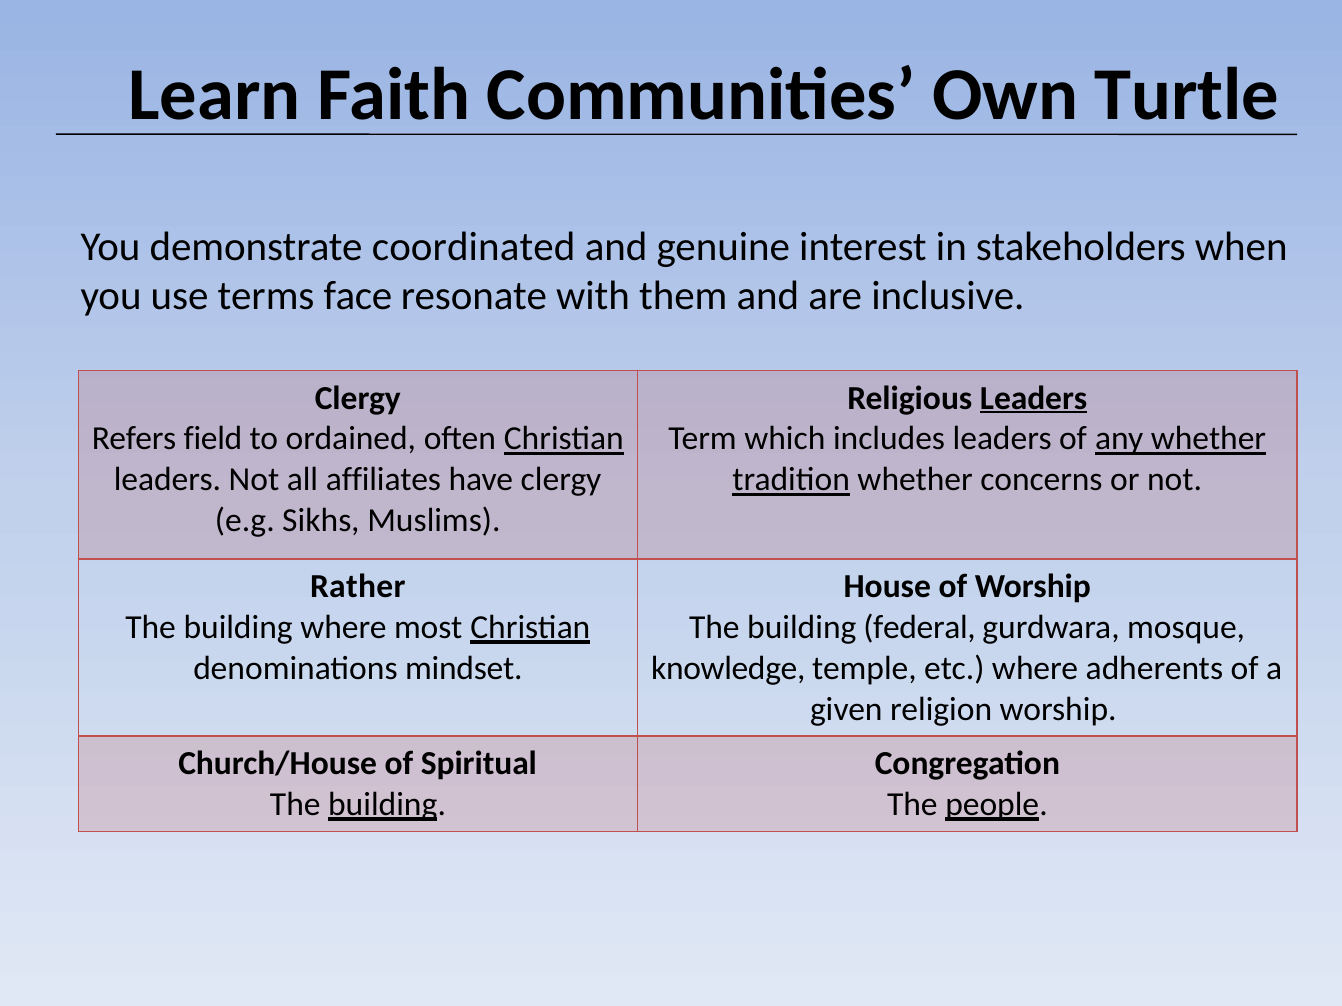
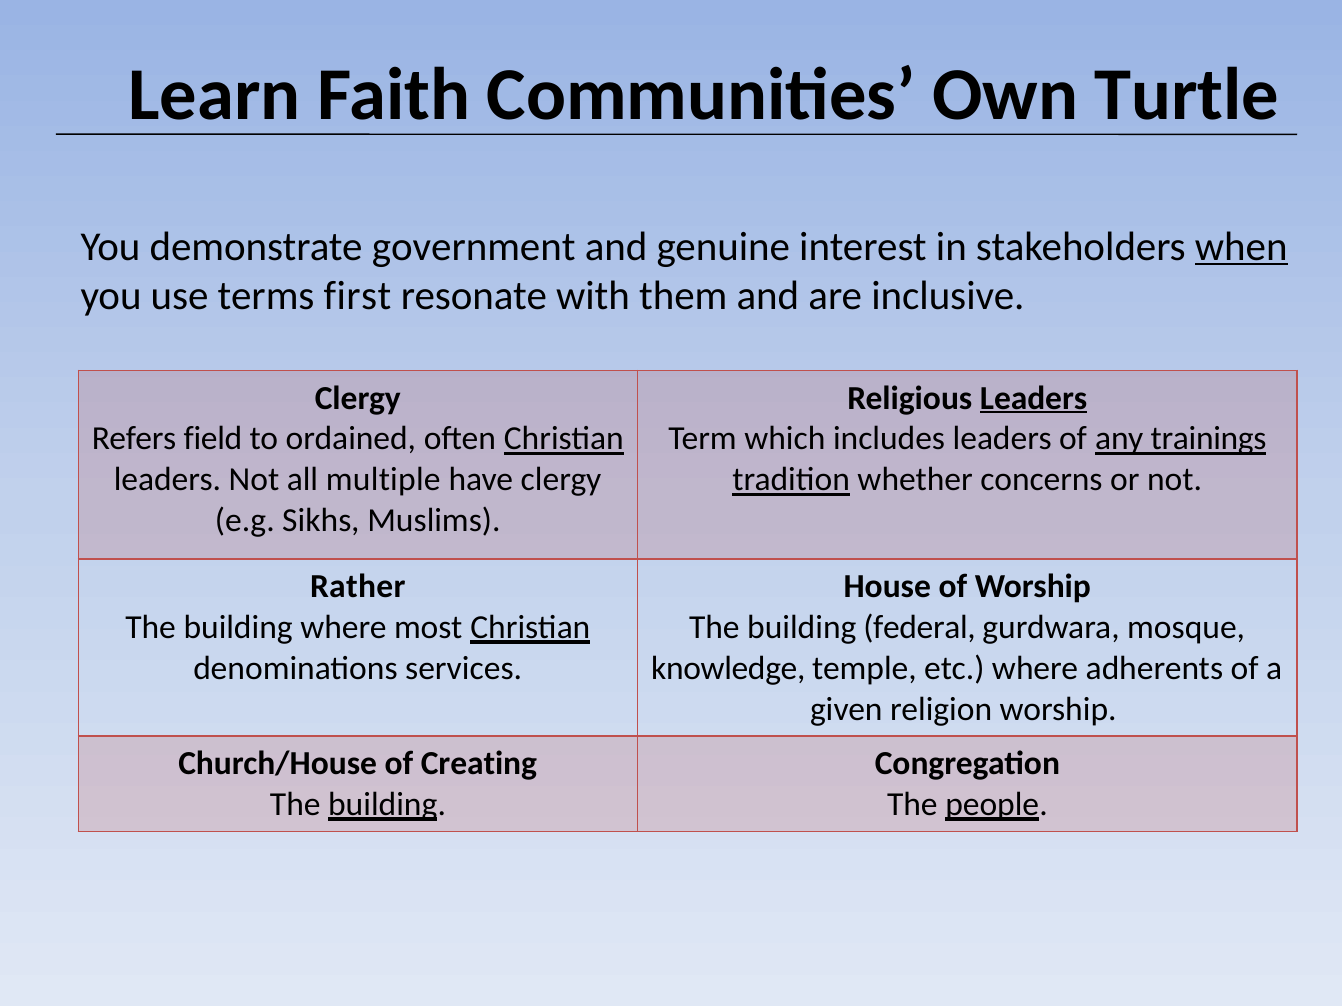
coordinated: coordinated -> government
when underline: none -> present
face: face -> first
any whether: whether -> trainings
affiliates: affiliates -> multiple
mindset: mindset -> services
Spiritual: Spiritual -> Creating
